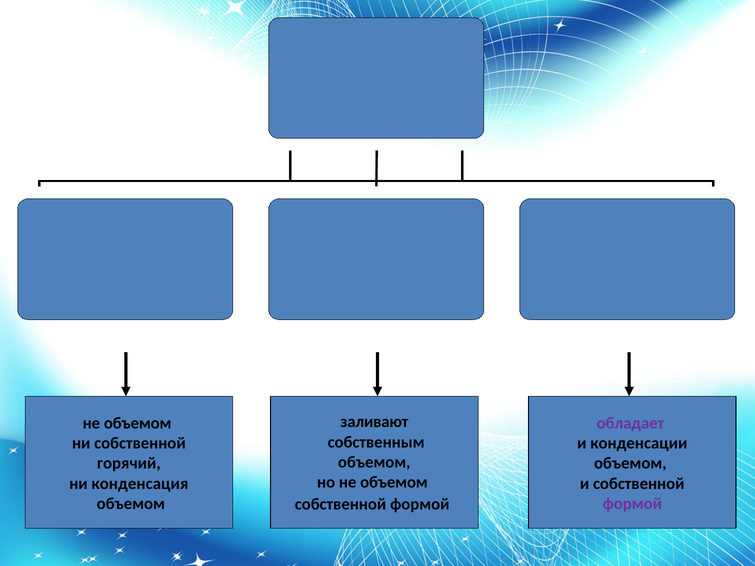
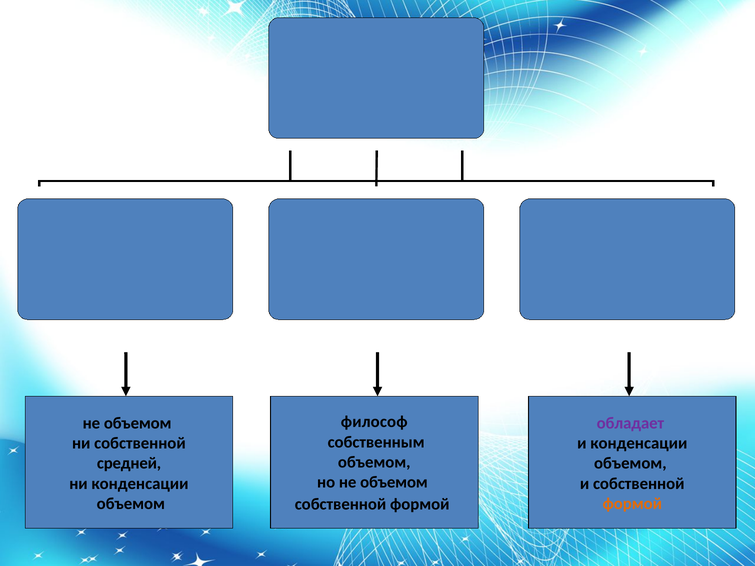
заливают: заливают -> философ
горячий: горячий -> средней
ни конденсация: конденсация -> конденсации
формой at (632, 504) colour: purple -> orange
